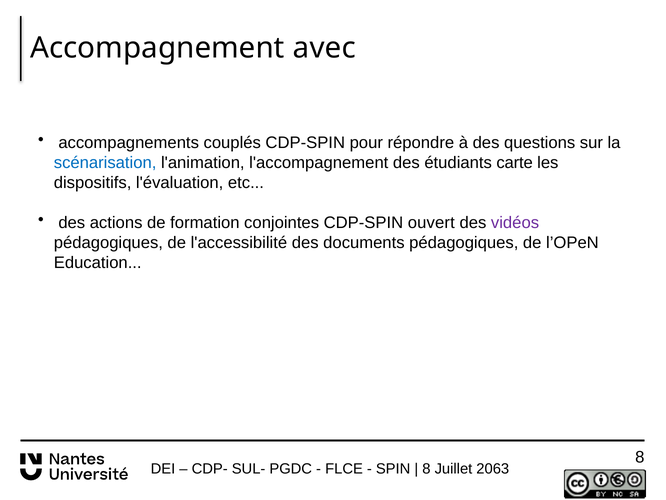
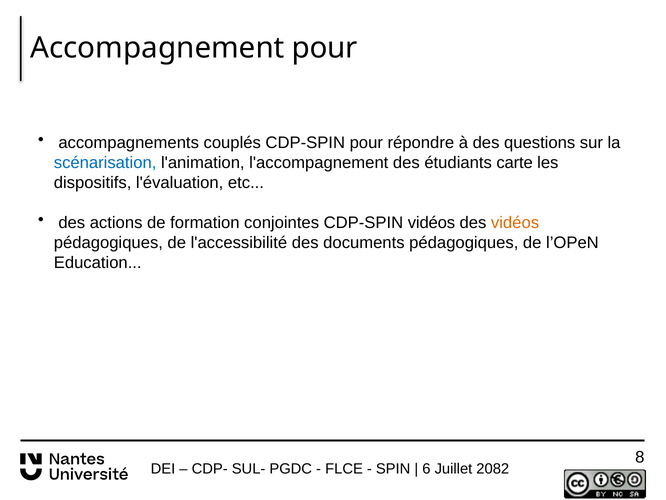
Accompagnement avec: avec -> pour
CDP-SPIN ouvert: ouvert -> vidéos
vidéos at (515, 222) colour: purple -> orange
8 at (426, 469): 8 -> 6
2063: 2063 -> 2082
